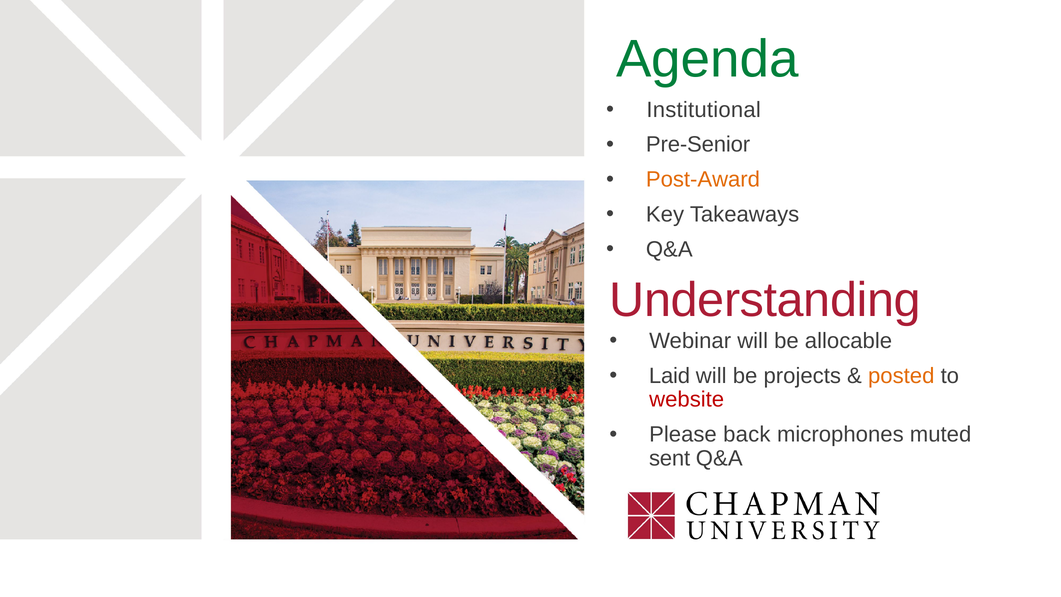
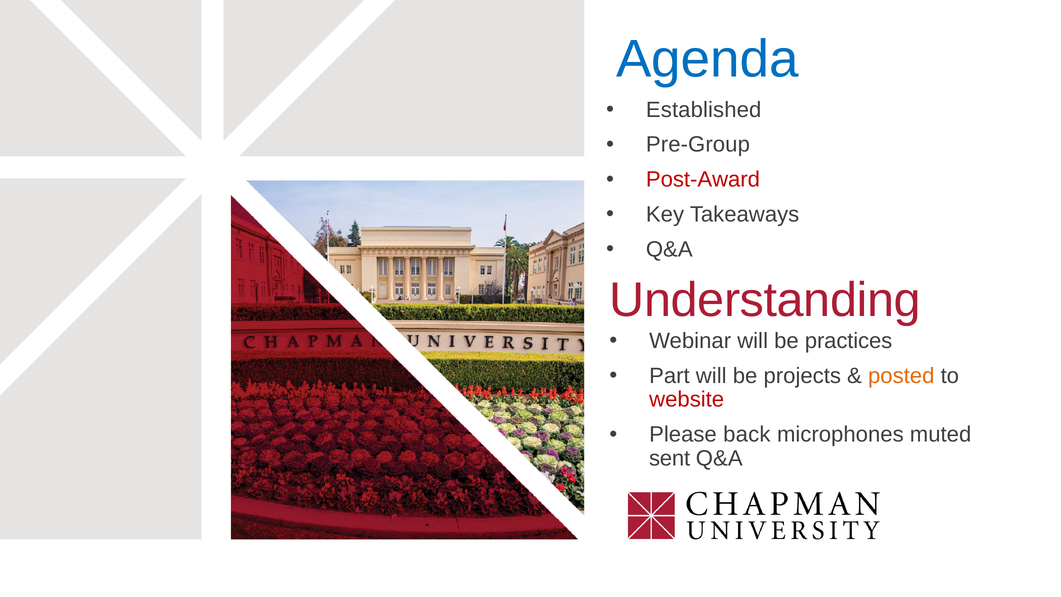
Agenda colour: green -> blue
Institutional: Institutional -> Established
Pre-Senior: Pre-Senior -> Pre-Group
Post-Award colour: orange -> red
allocable: allocable -> practices
Laid: Laid -> Part
